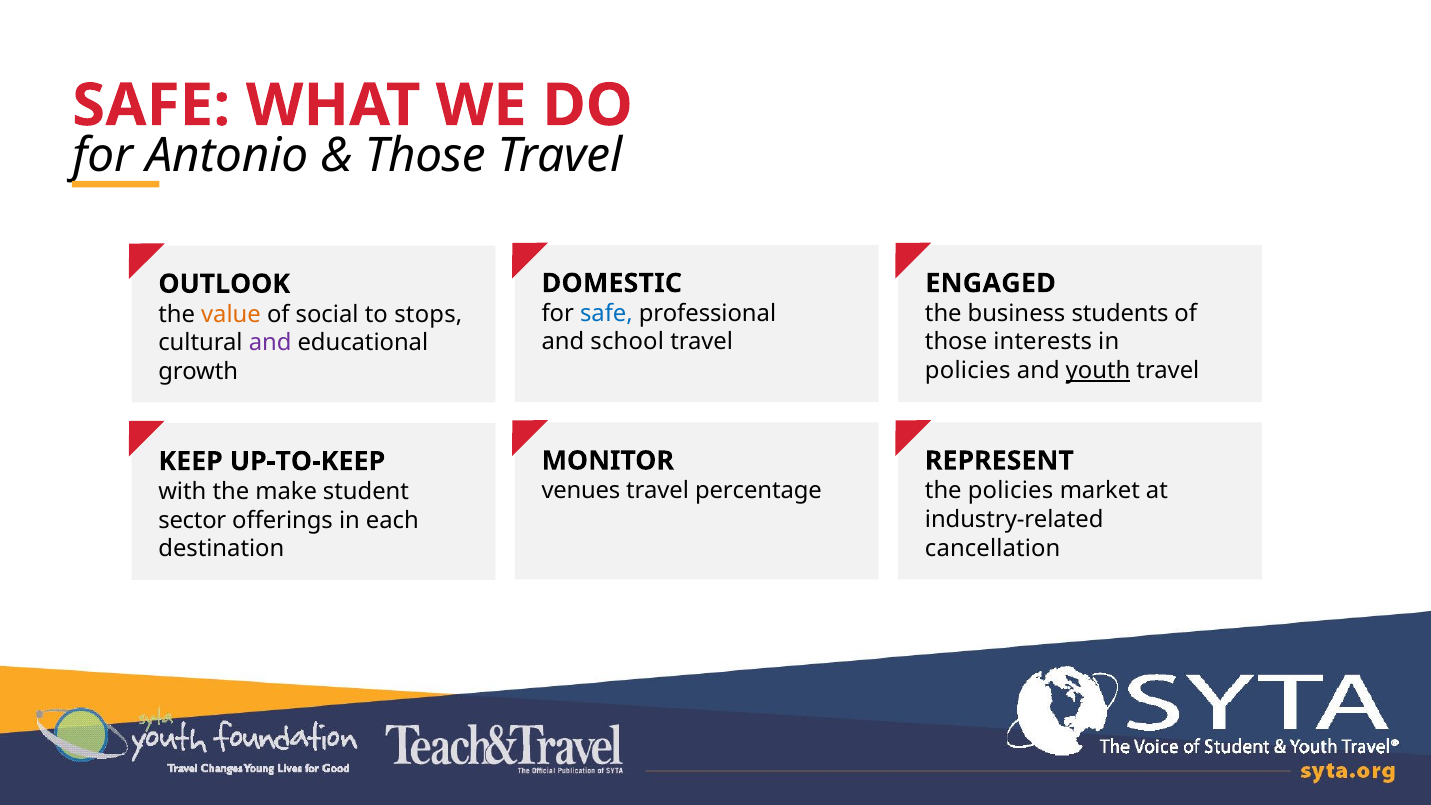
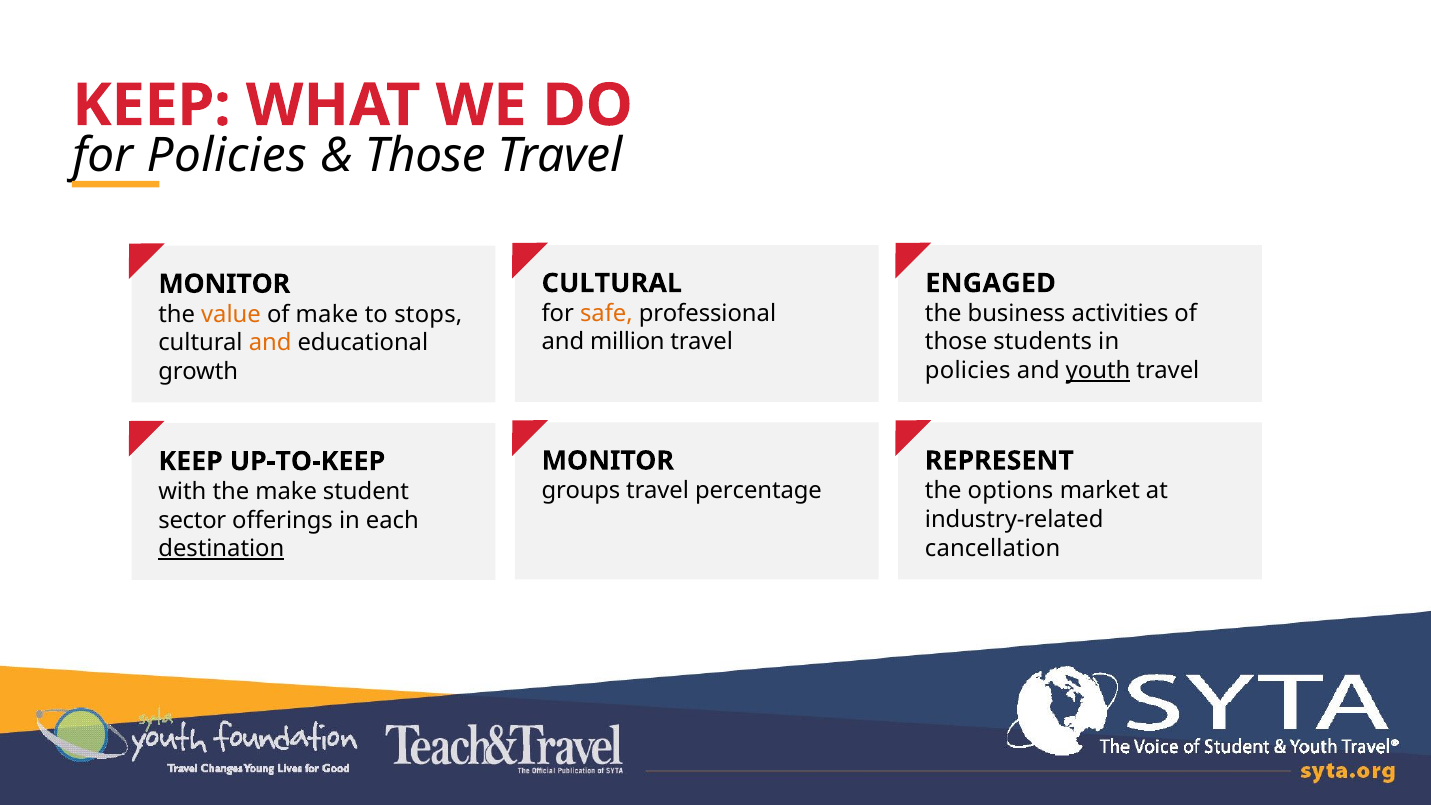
SAFE at (151, 106): SAFE -> KEEP
Antonio at (227, 156): Antonio -> Policies
DOMESTIC at (612, 283): DOMESTIC -> CULTURAL
OUTLOOK at (224, 284): OUTLOOK -> MONITOR
safe at (606, 313) colour: blue -> orange
students: students -> activities
of social: social -> make
school: school -> million
interests: interests -> students
and at (270, 343) colour: purple -> orange
venues: venues -> groups
the policies: policies -> options
destination underline: none -> present
